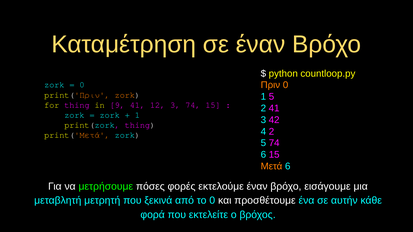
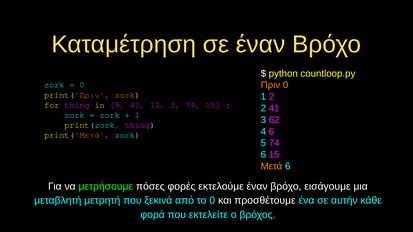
1 5: 5 -> 2
42: 42 -> 62
4 2: 2 -> 6
